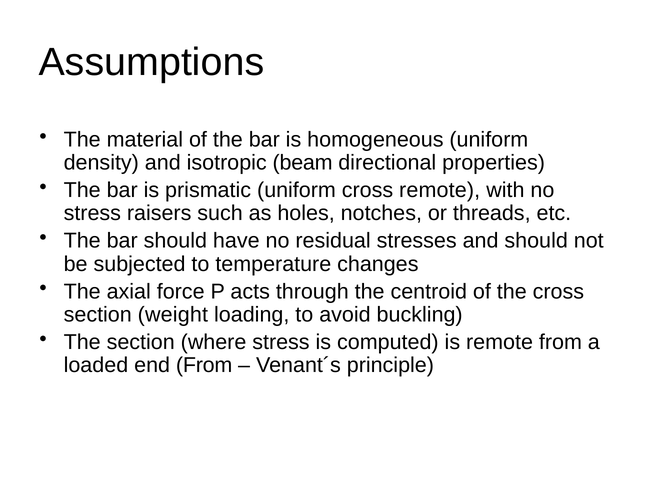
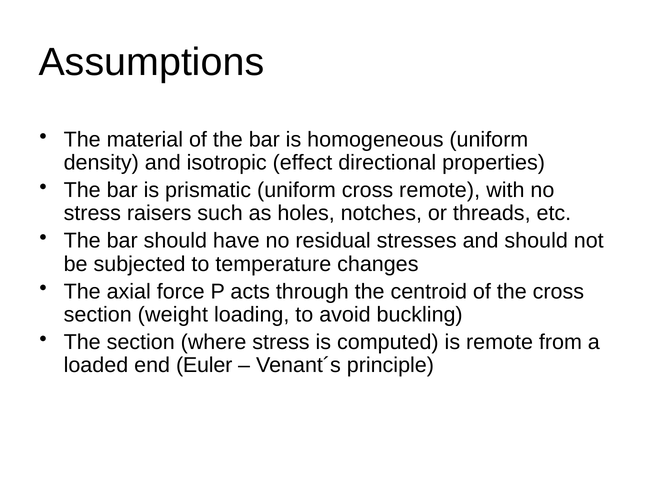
beam: beam -> effect
end From: From -> Euler
